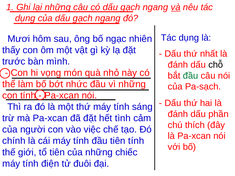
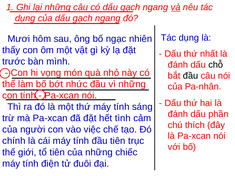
đầu at (191, 76) colour: green -> black
Pa-sạch: Pa-sạch -> Pa-nhân
tiên tính: tính -> trục
